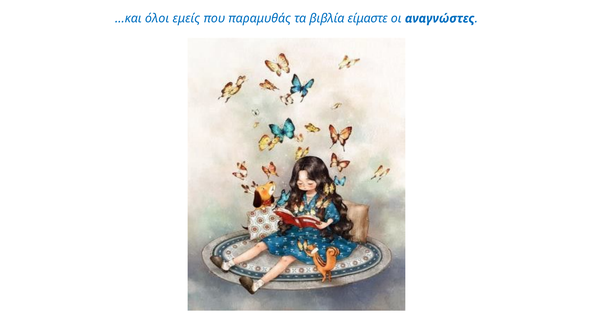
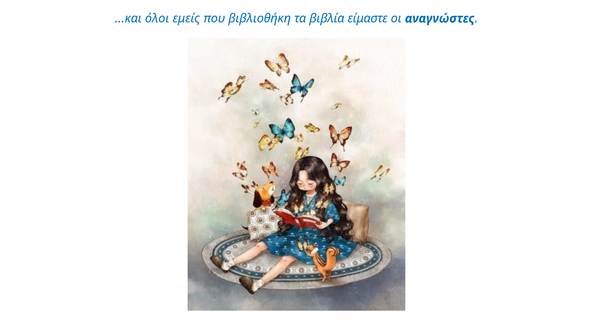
παραμυθάς: παραμυθάς -> βιβλιοθήκη
